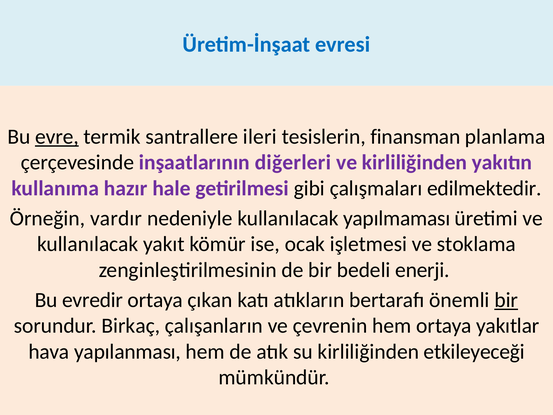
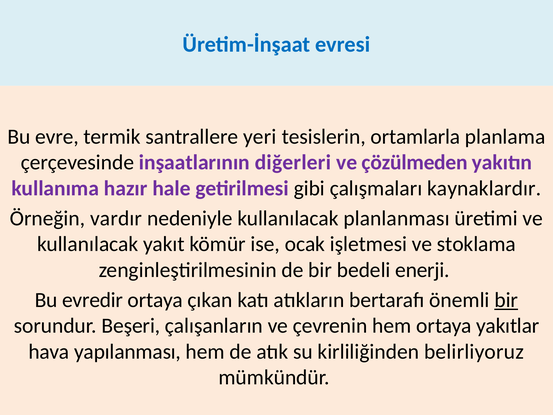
evre underline: present -> none
ileri: ileri -> yeri
finansman: finansman -> ortamlarla
ve kirliliğinden: kirliliğinden -> çözülmeden
edilmektedir: edilmektedir -> kaynaklardır
yapılmaması: yapılmaması -> planlanması
Birkaç: Birkaç -> Beşeri
etkileyeceği: etkileyeceği -> belirliyoruz
